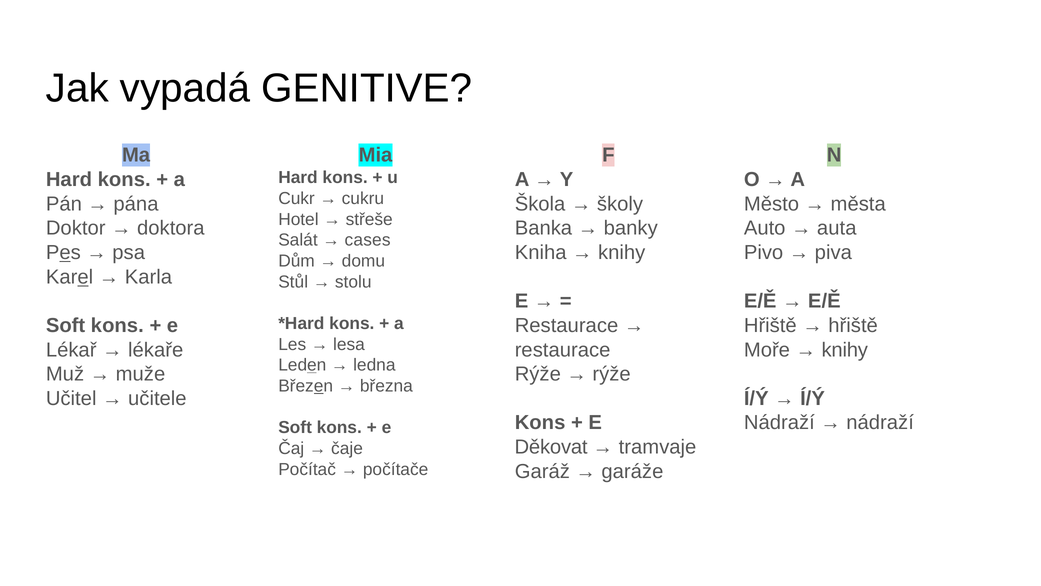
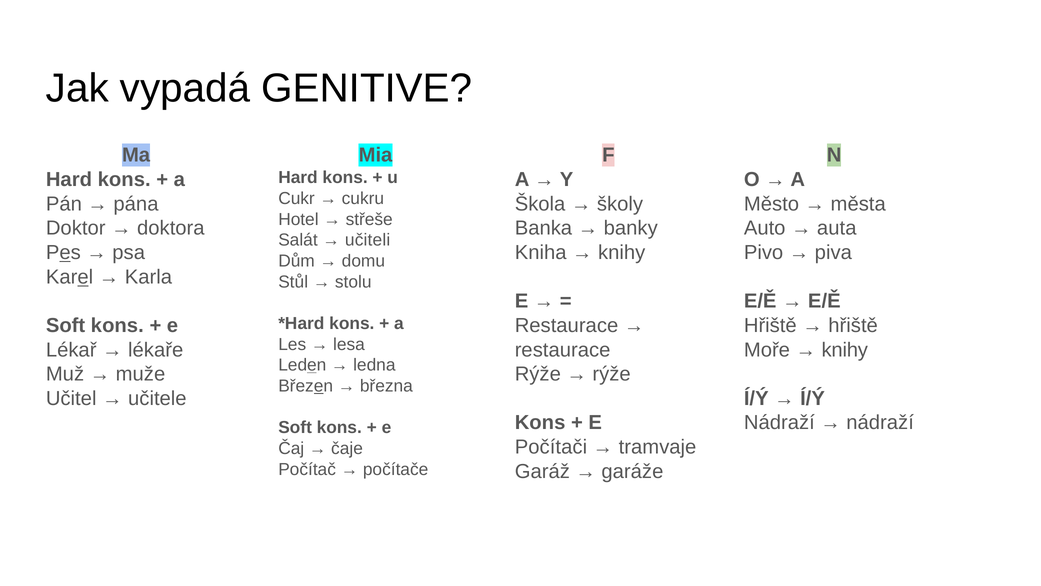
cases: cases -> učiteli
Děkovat: Děkovat -> Počítači
